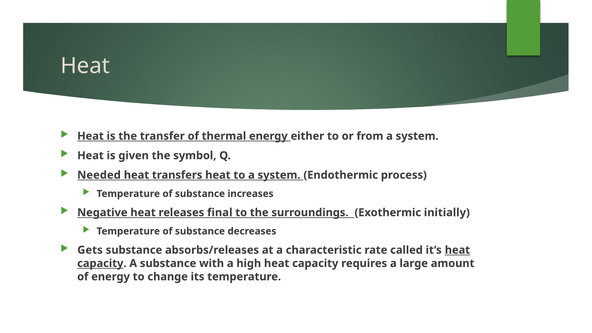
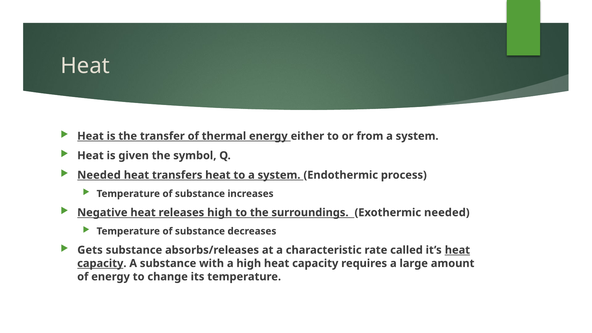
releases final: final -> high
Exothermic initially: initially -> needed
